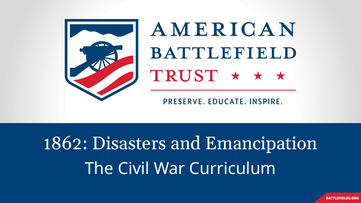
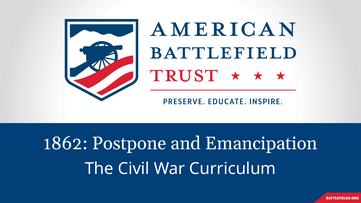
Disasters: Disasters -> Postpone
